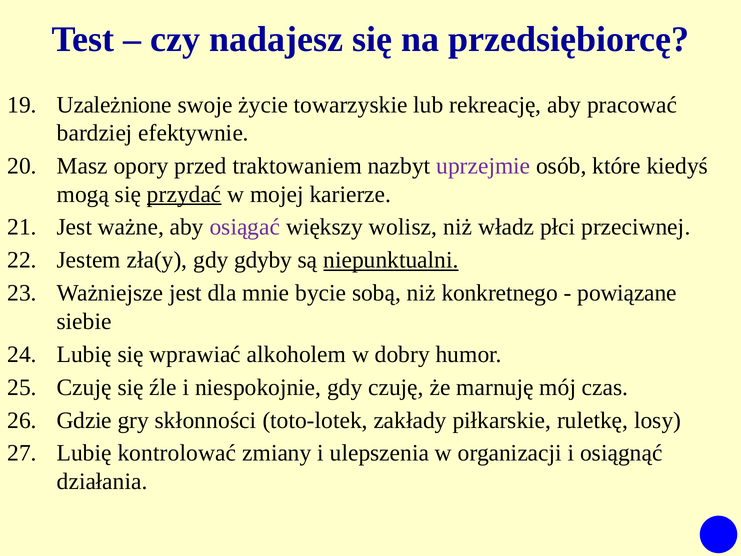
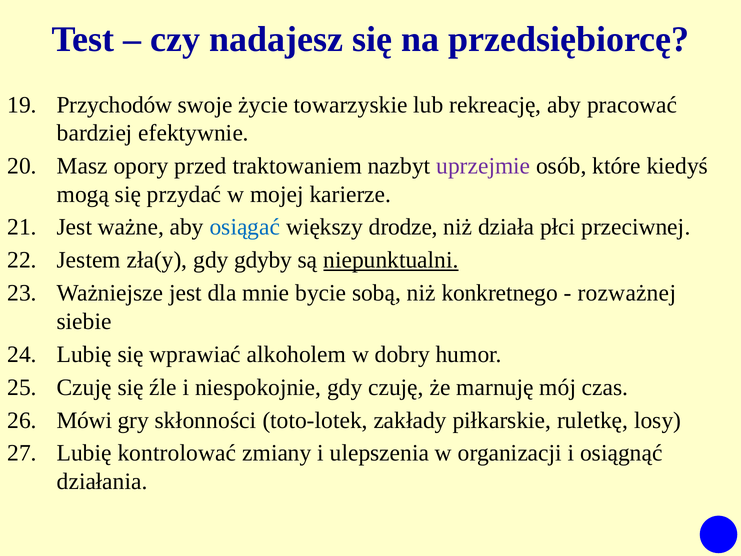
Uzależnione: Uzależnione -> Przychodów
przydać underline: present -> none
osiągać colour: purple -> blue
wolisz: wolisz -> drodze
władz: władz -> działa
powiązane: powiązane -> rozważnej
Gdzie: Gdzie -> Mówi
